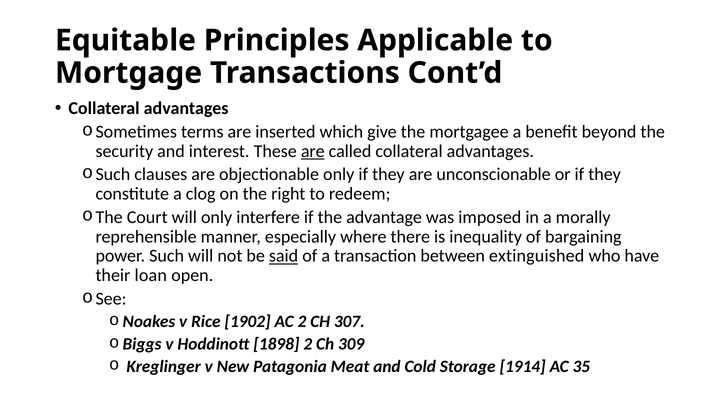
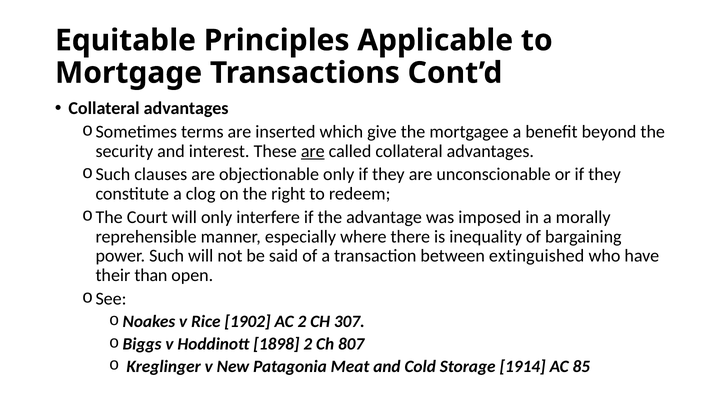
said underline: present -> none
loan: loan -> than
309: 309 -> 807
35: 35 -> 85
